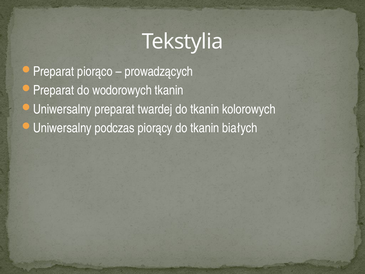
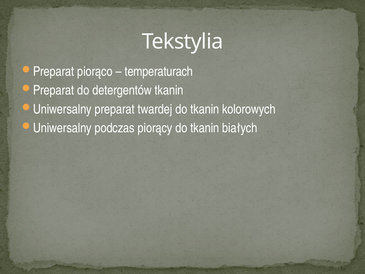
prowadzących: prowadzących -> temperaturach
wodorowych: wodorowych -> detergentów
